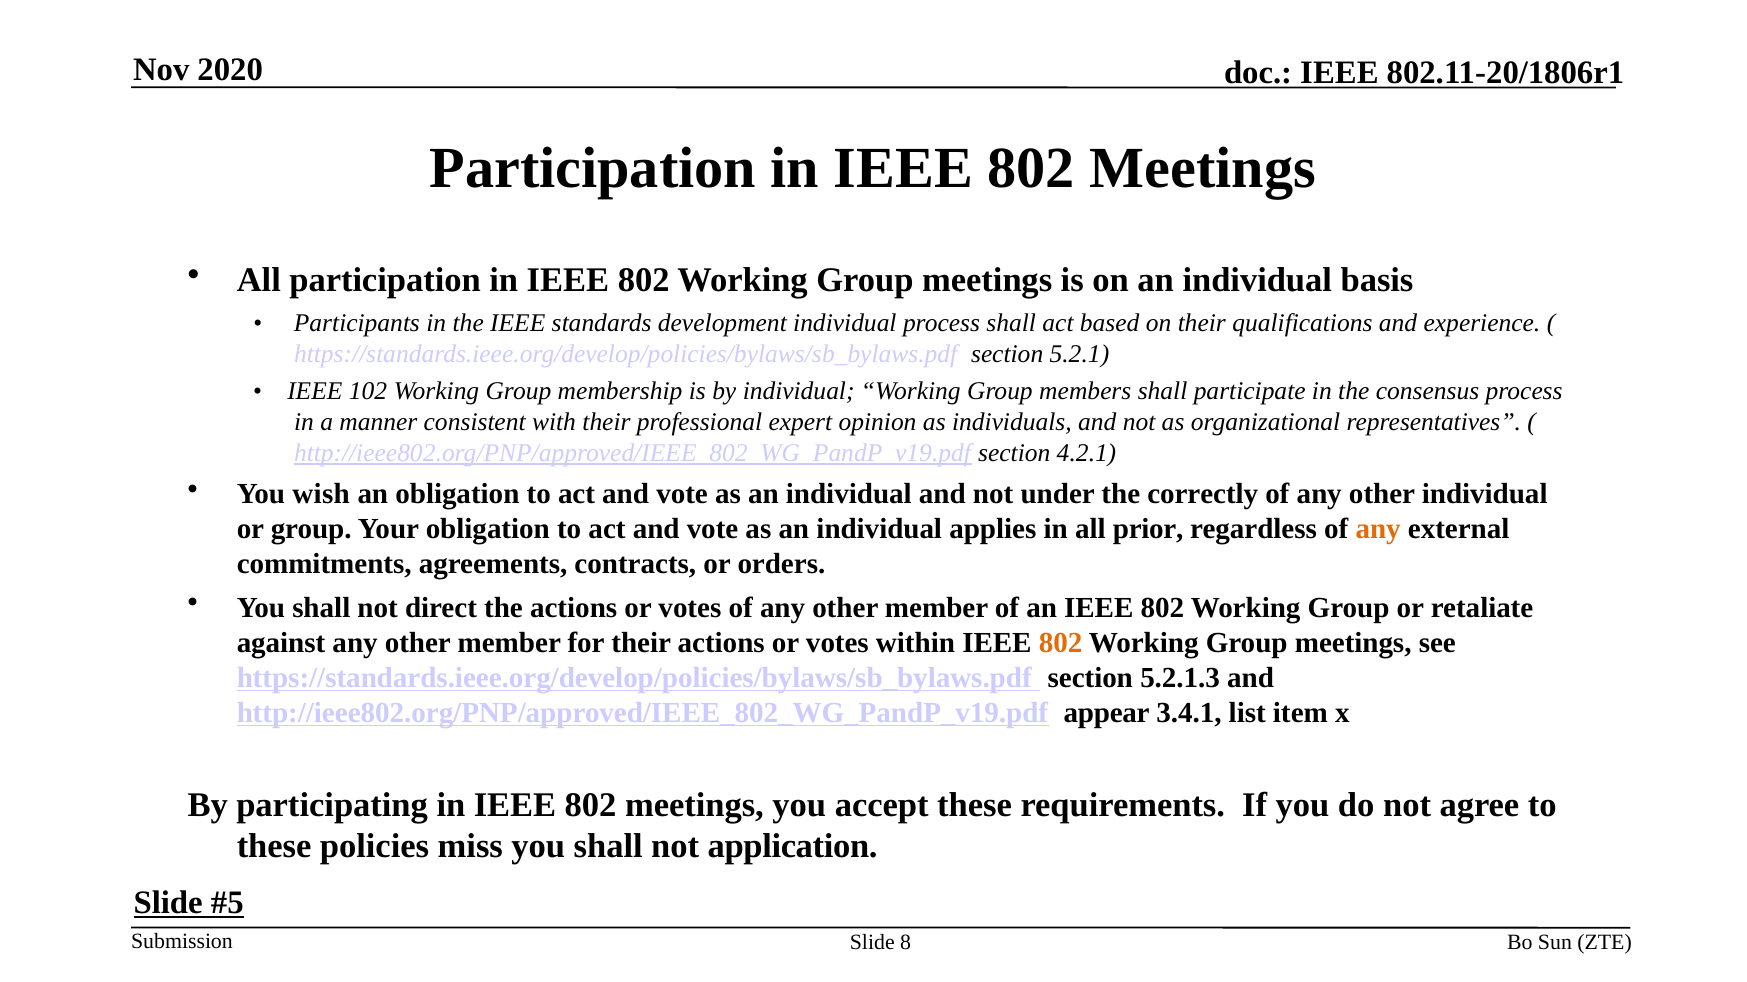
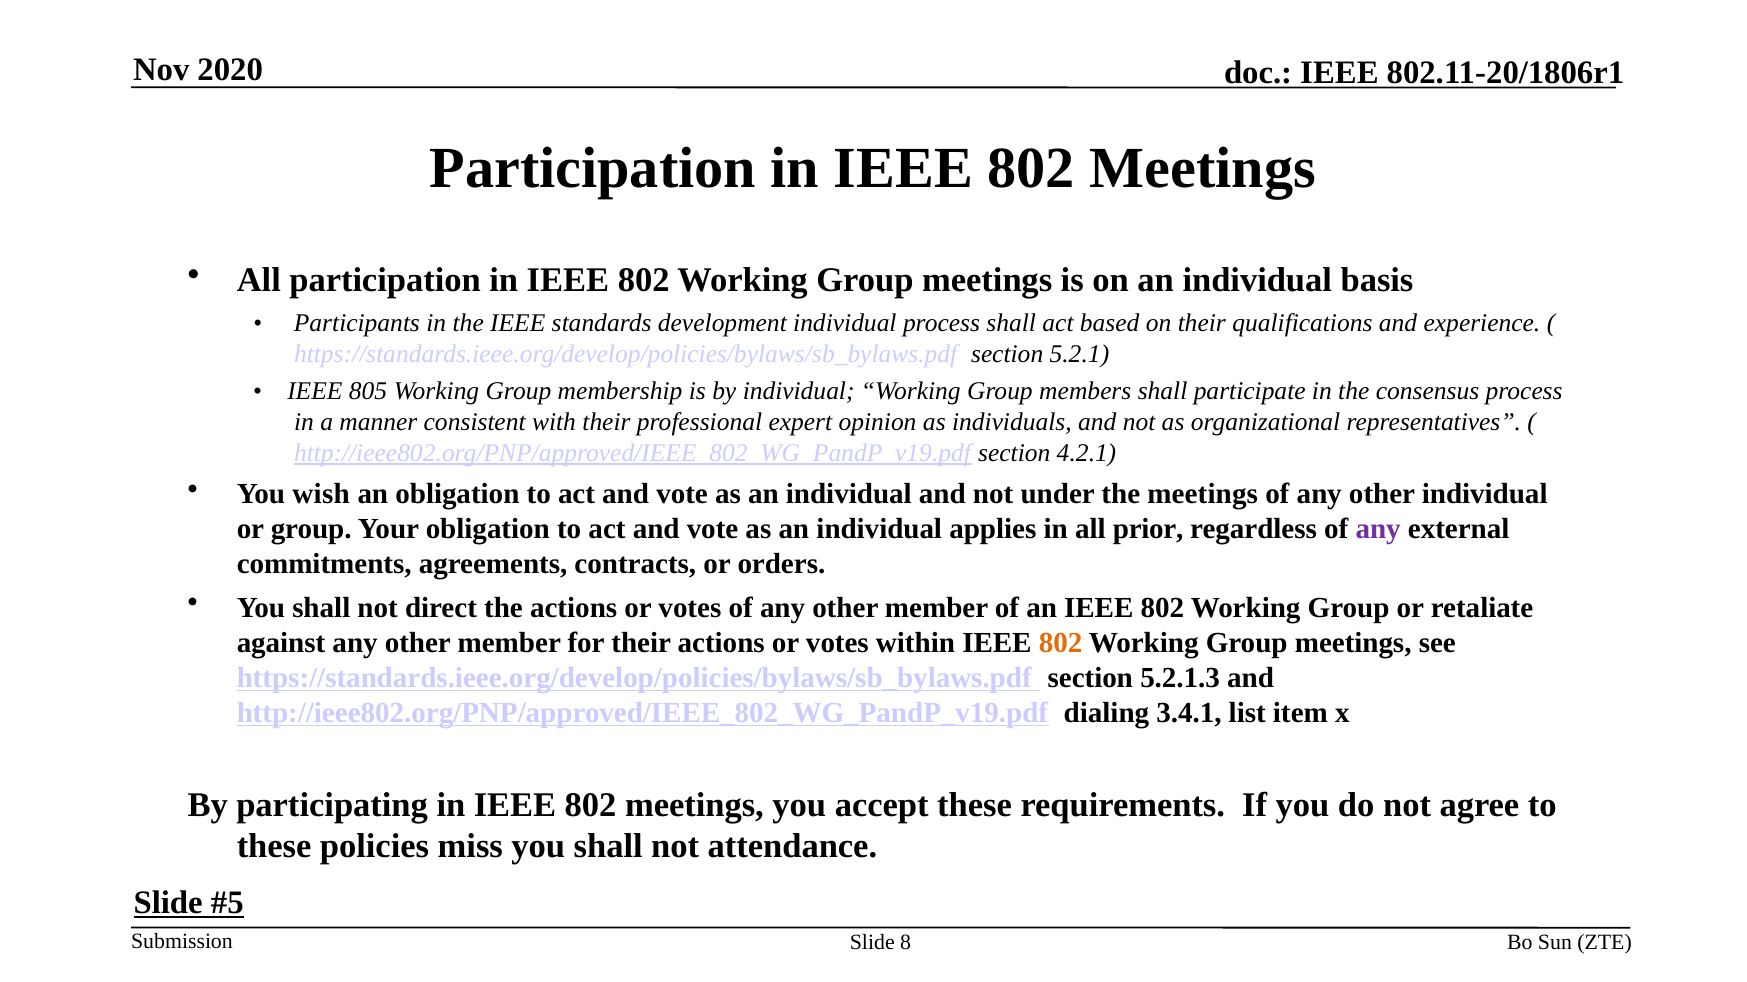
102: 102 -> 805
the correctly: correctly -> meetings
any at (1378, 530) colour: orange -> purple
appear: appear -> dialing
application: application -> attendance
